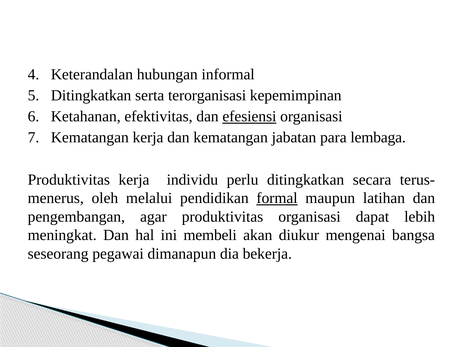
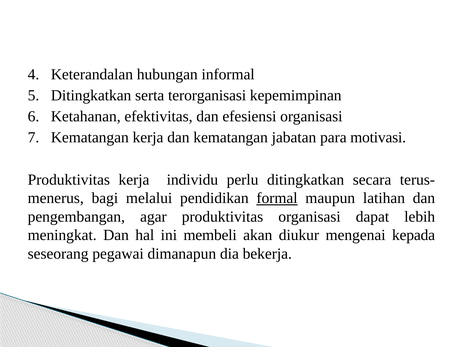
efesiensi underline: present -> none
lembaga: lembaga -> motivasi
oleh: oleh -> bagi
bangsa: bangsa -> kepada
